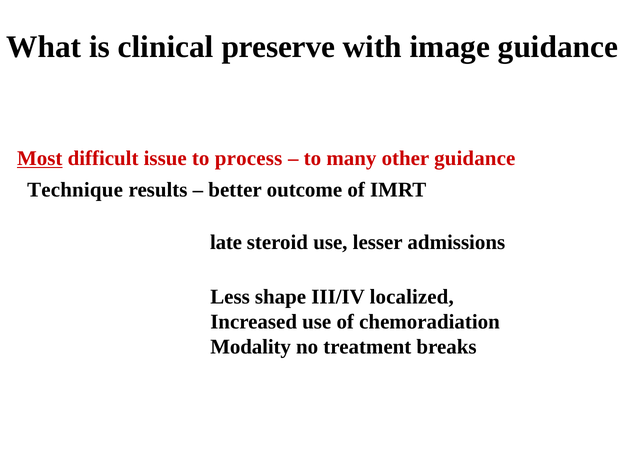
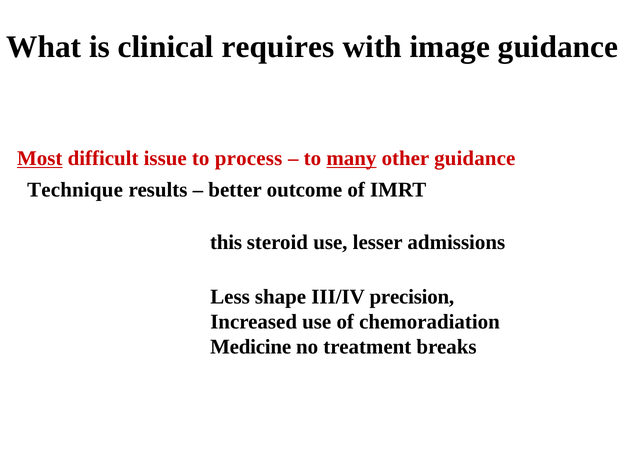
preserve: preserve -> requires
many underline: none -> present
late: late -> this
localized: localized -> precision
Modality: Modality -> Medicine
